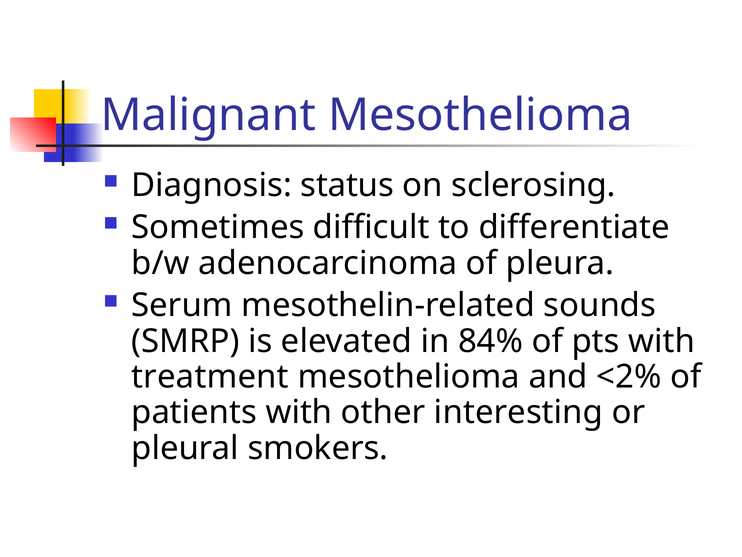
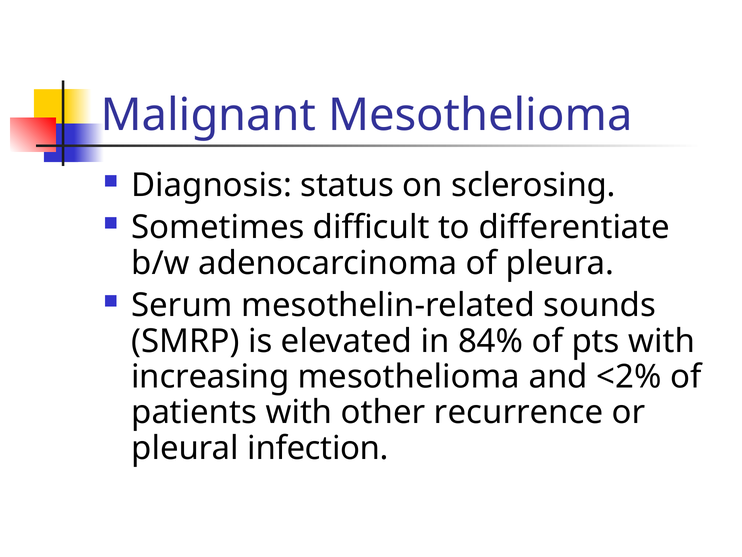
treatment: treatment -> increasing
interesting: interesting -> recurrence
smokers: smokers -> infection
